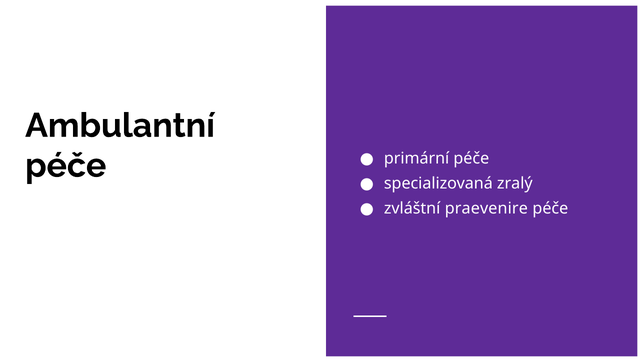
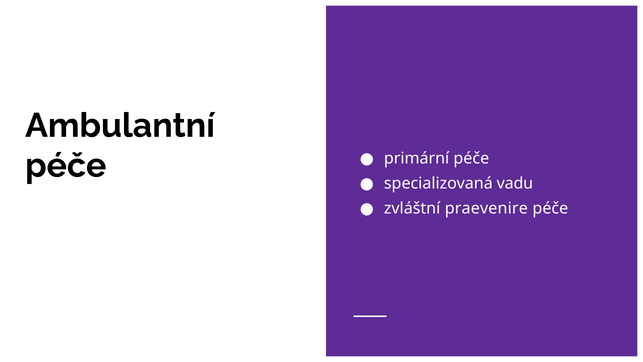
zralý: zralý -> vadu
